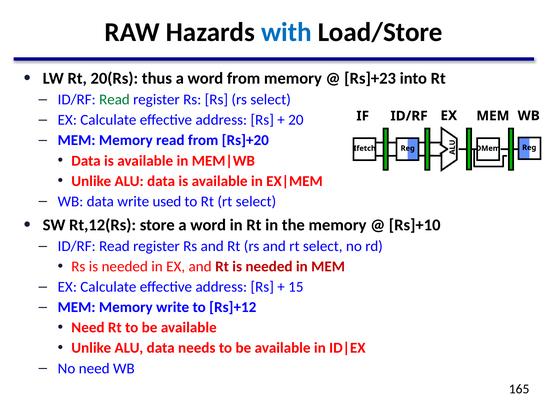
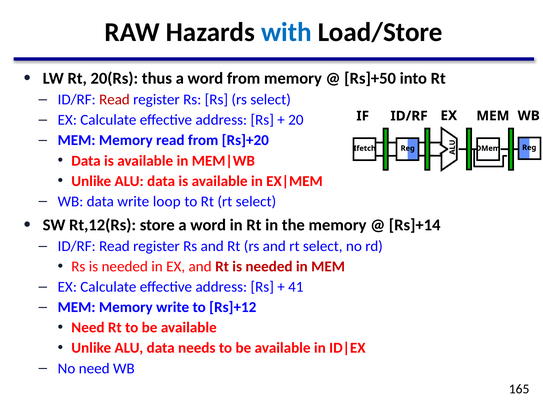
Rs]+23: Rs]+23 -> Rs]+50
Read at (114, 100) colour: green -> red
used: used -> loop
Rs]+10: Rs]+10 -> Rs]+14
15: 15 -> 41
